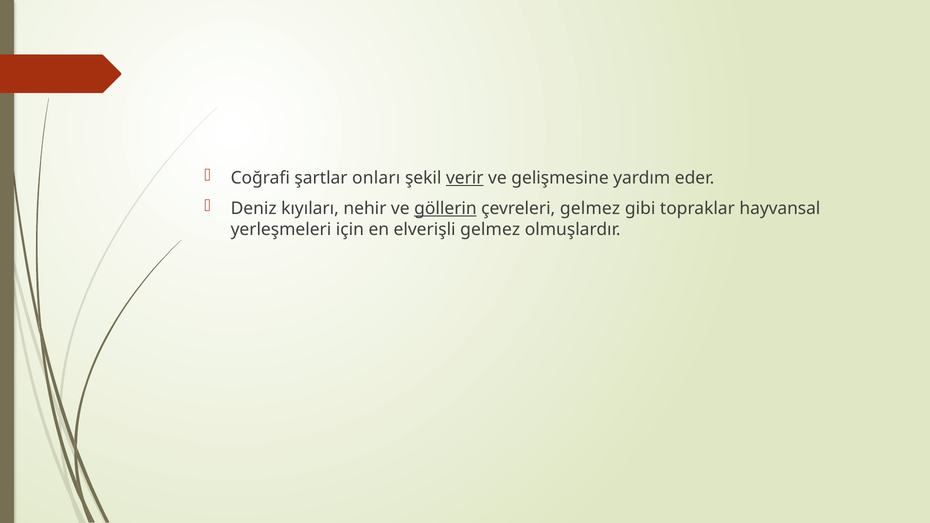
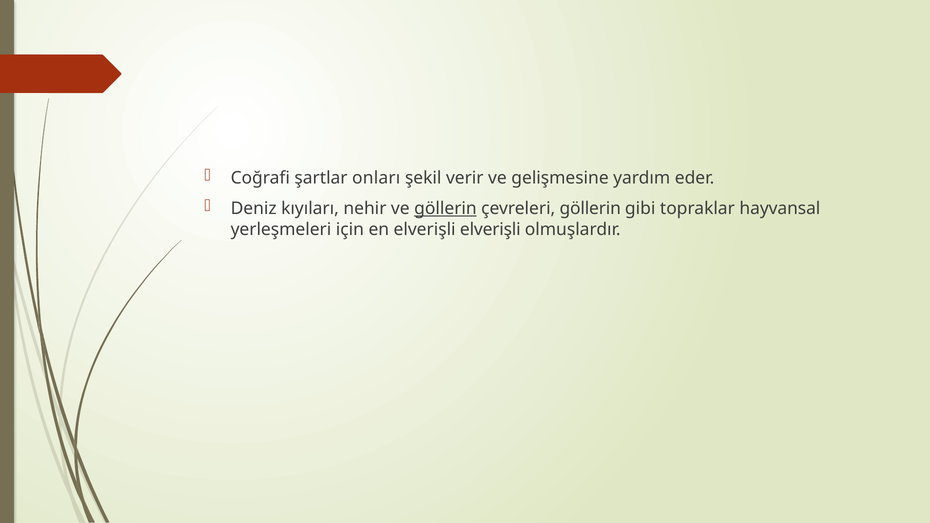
verir underline: present -> none
çevreleri gelmez: gelmez -> göllerin
elverişli gelmez: gelmez -> elverişli
